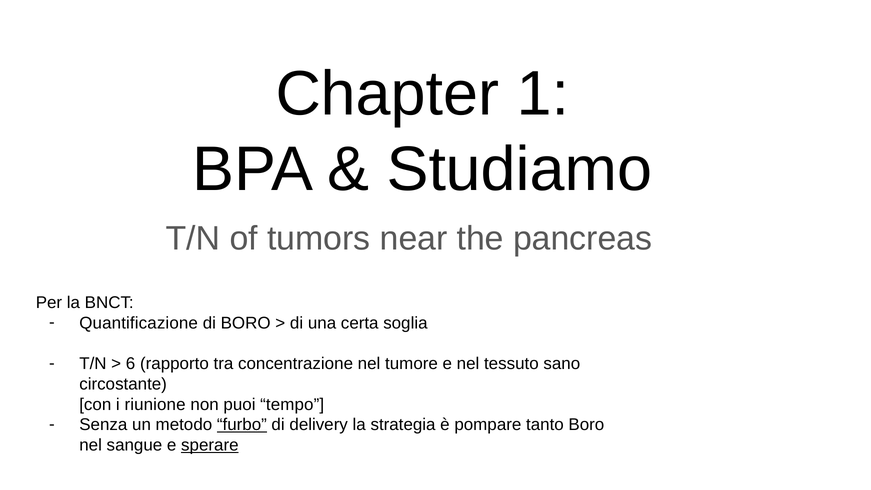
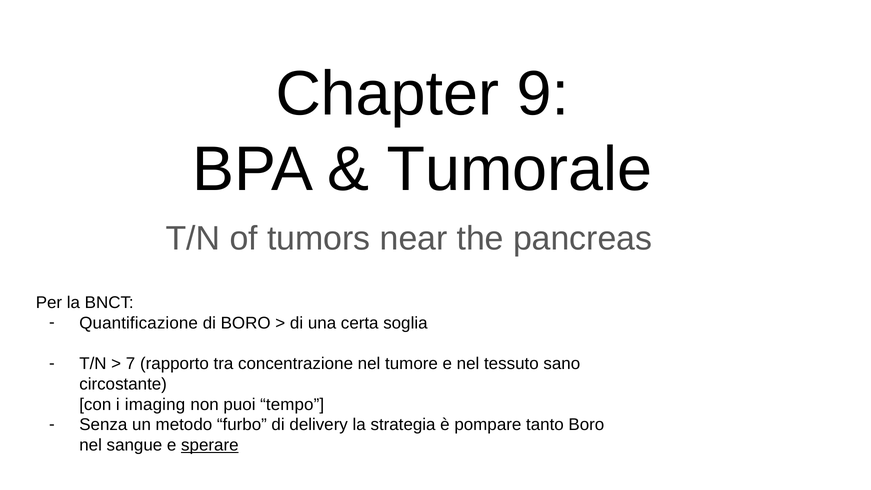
1: 1 -> 9
Studiamo: Studiamo -> Tumorale
6: 6 -> 7
riunione: riunione -> imaging
furbo underline: present -> none
